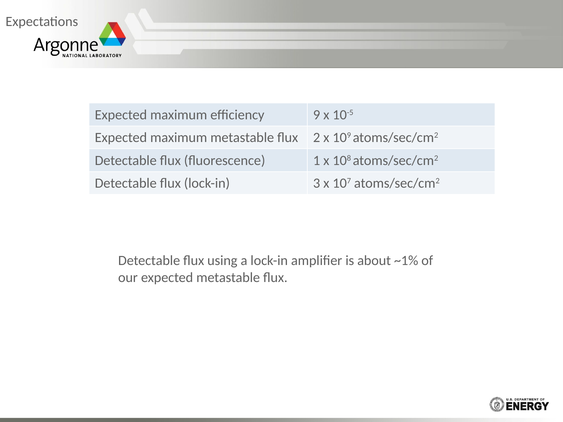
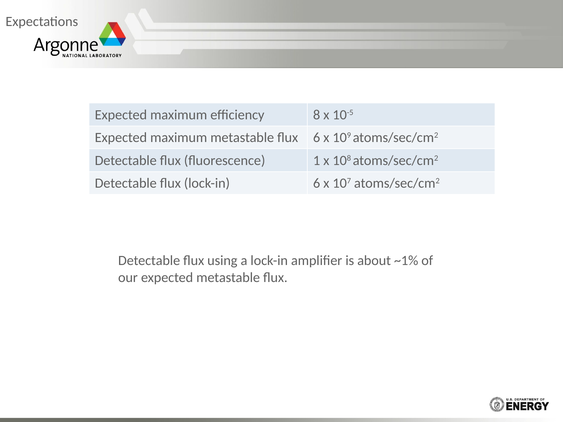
9: 9 -> 8
flux 2: 2 -> 6
lock-in 3: 3 -> 6
